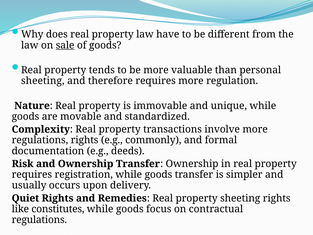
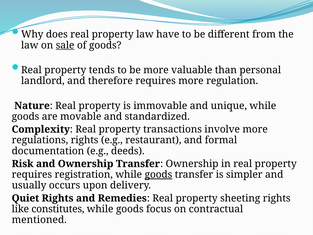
sheeting at (43, 81): sheeting -> landlord
commonly: commonly -> restaurant
goods at (158, 174) underline: none -> present
regulations at (39, 220): regulations -> mentioned
